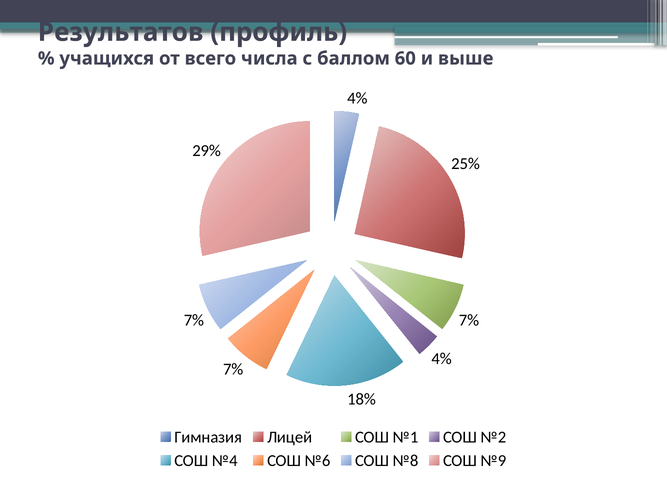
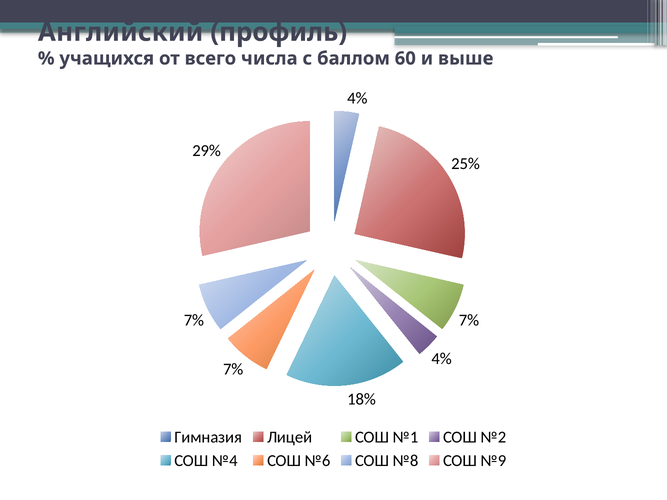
Результатов: Результатов -> Английский
